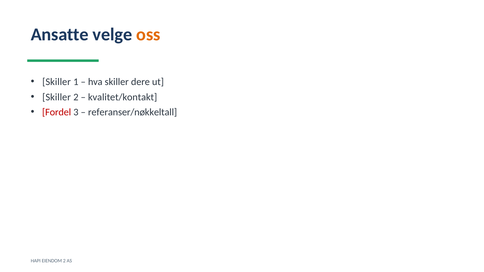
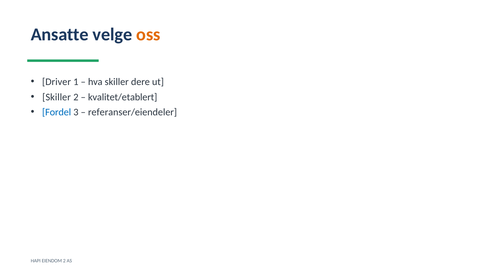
Skiller at (57, 82): Skiller -> Driver
kvalitet/kontakt: kvalitet/kontakt -> kvalitet/etablert
Fordel colour: red -> blue
referanser/nøkkeltall: referanser/nøkkeltall -> referanser/eiendeler
